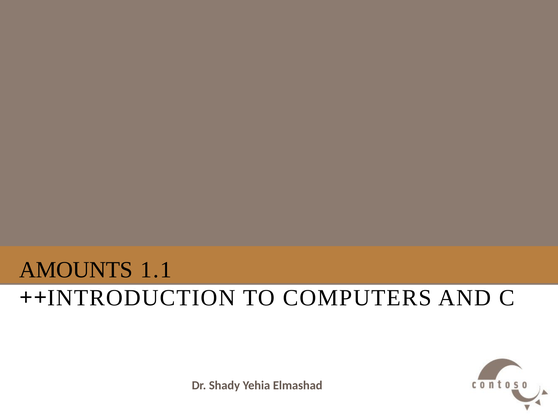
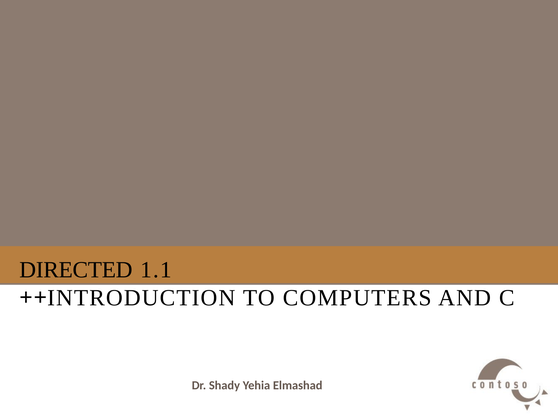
AMOUNTS: AMOUNTS -> DIRECTED
